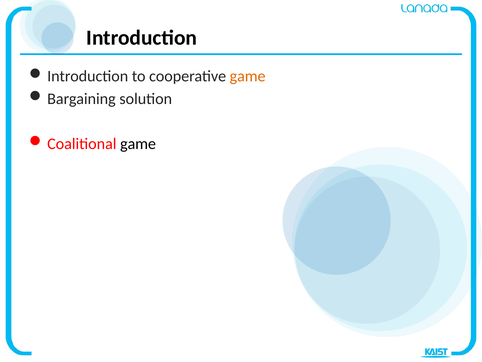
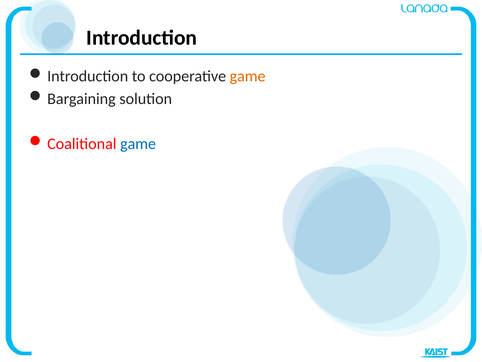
game at (138, 144) colour: black -> blue
